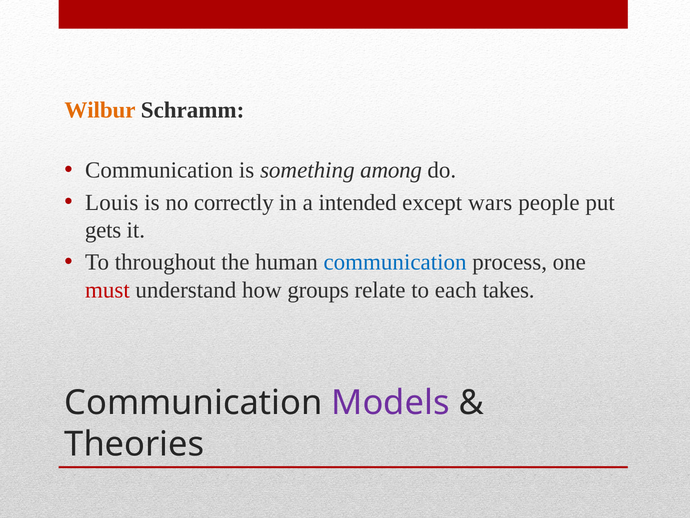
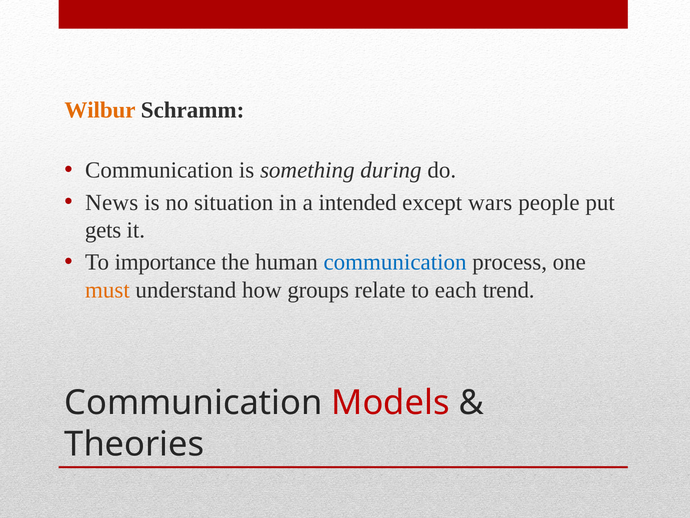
among: among -> during
Louis: Louis -> News
correctly: correctly -> situation
throughout: throughout -> importance
must colour: red -> orange
takes: takes -> trend
Models colour: purple -> red
